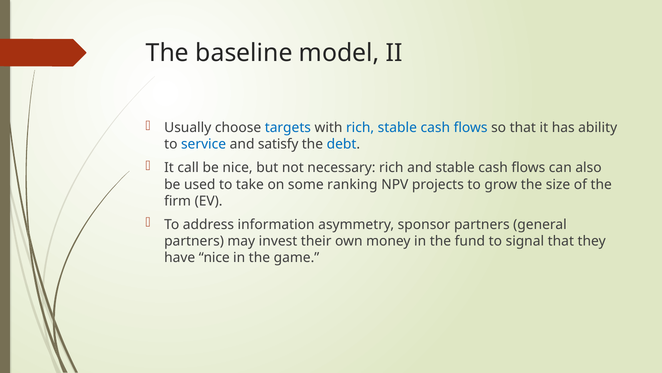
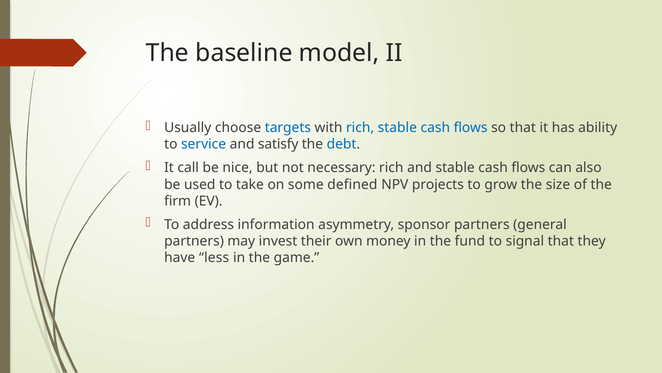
ranking: ranking -> defined
have nice: nice -> less
